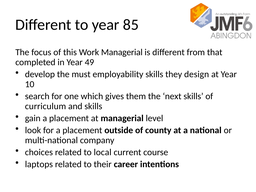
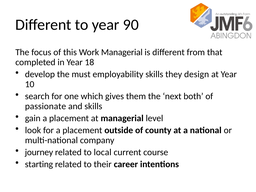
85: 85 -> 90
49: 49 -> 18
next skills: skills -> both
curriculum: curriculum -> passionate
choices: choices -> journey
laptops: laptops -> starting
